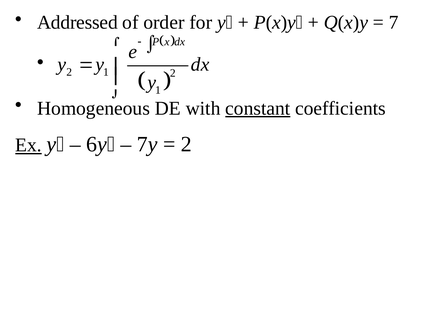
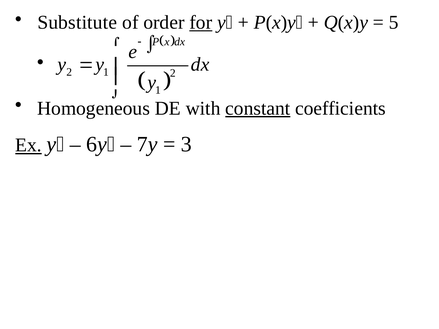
Addressed: Addressed -> Substitute
for underline: none -> present
7: 7 -> 5
2 at (186, 144): 2 -> 3
